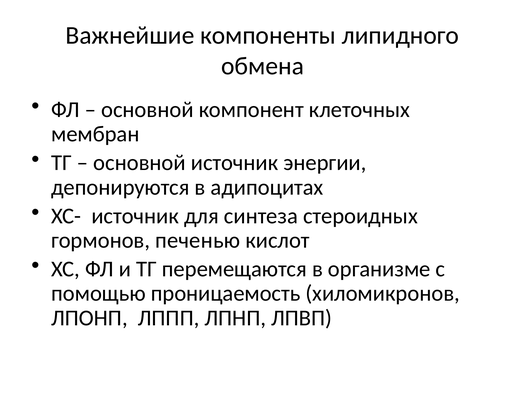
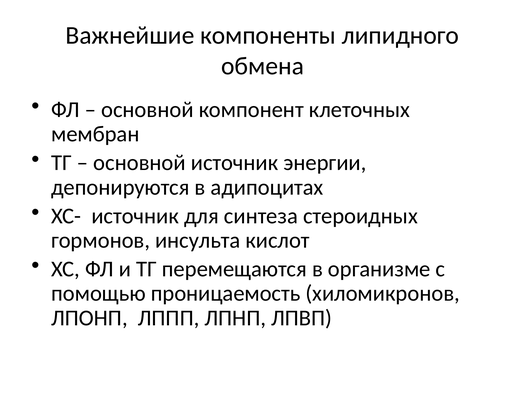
печенью: печенью -> инсульта
